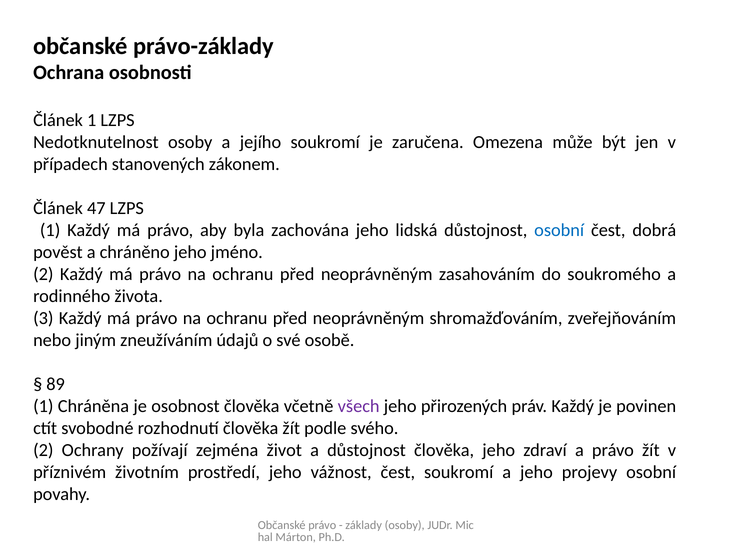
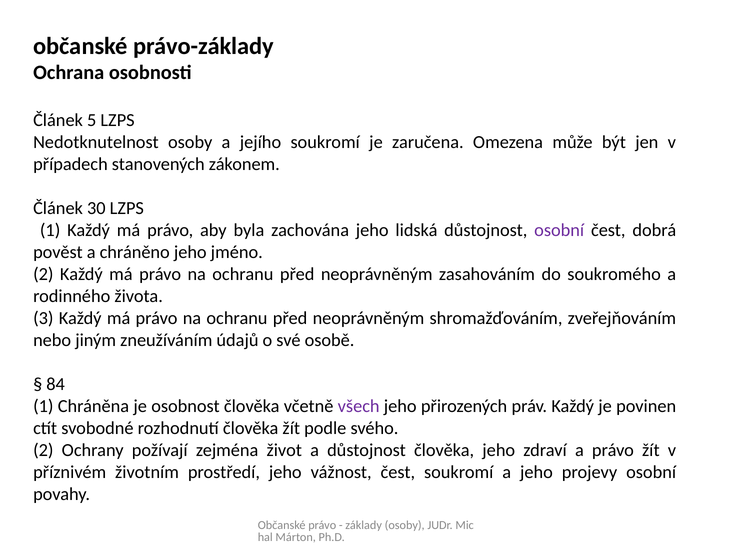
Článek 1: 1 -> 5
47: 47 -> 30
osobní at (559, 230) colour: blue -> purple
89: 89 -> 84
